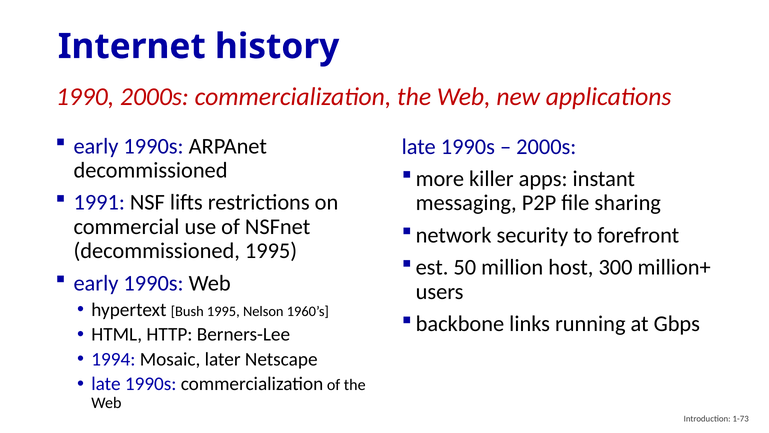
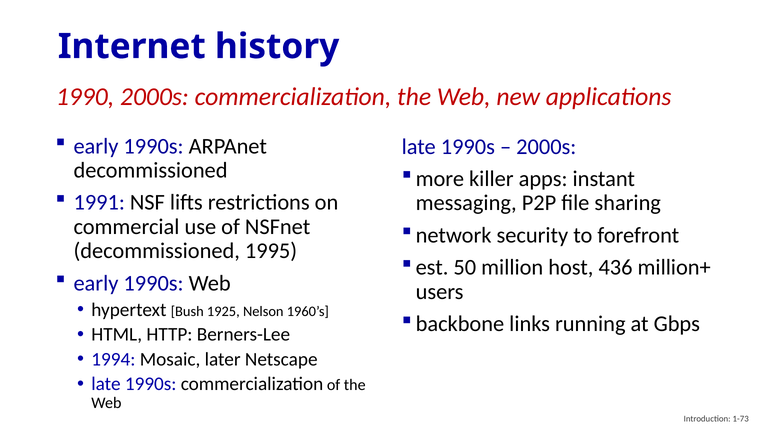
300: 300 -> 436
Bush 1995: 1995 -> 1925
